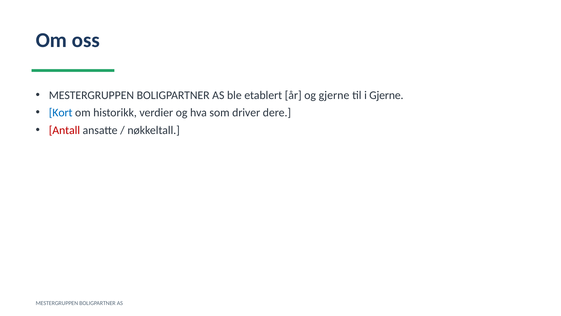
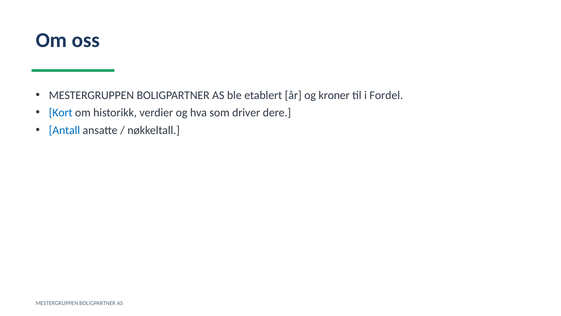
og gjerne: gjerne -> kroner
i Gjerne: Gjerne -> Fordel
Antall colour: red -> blue
